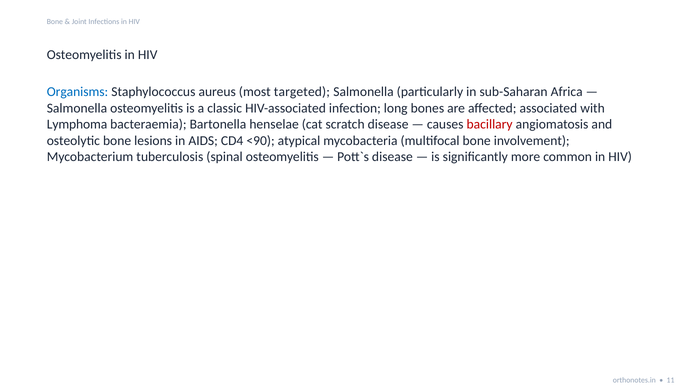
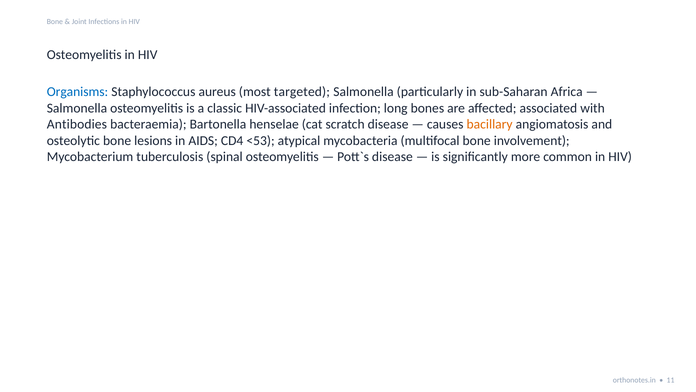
Lymphoma: Lymphoma -> Antibodies
bacillary colour: red -> orange
<90: <90 -> <53
